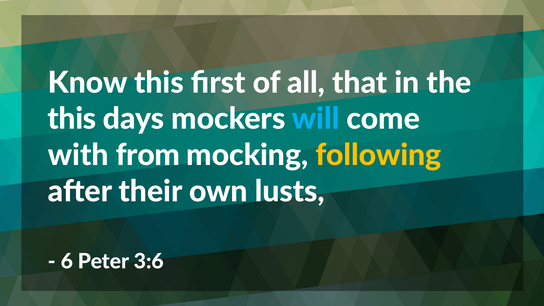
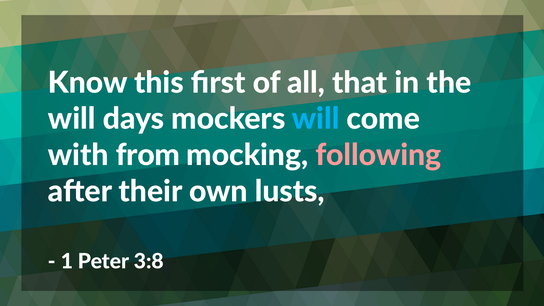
this at (72, 119): this -> will
following colour: yellow -> pink
6: 6 -> 1
3:6: 3:6 -> 3:8
